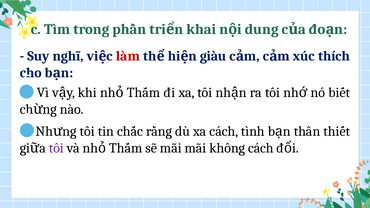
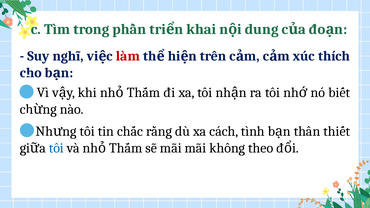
giàu: giàu -> trên
tôi at (56, 148) colour: purple -> blue
không cách: cách -> theo
